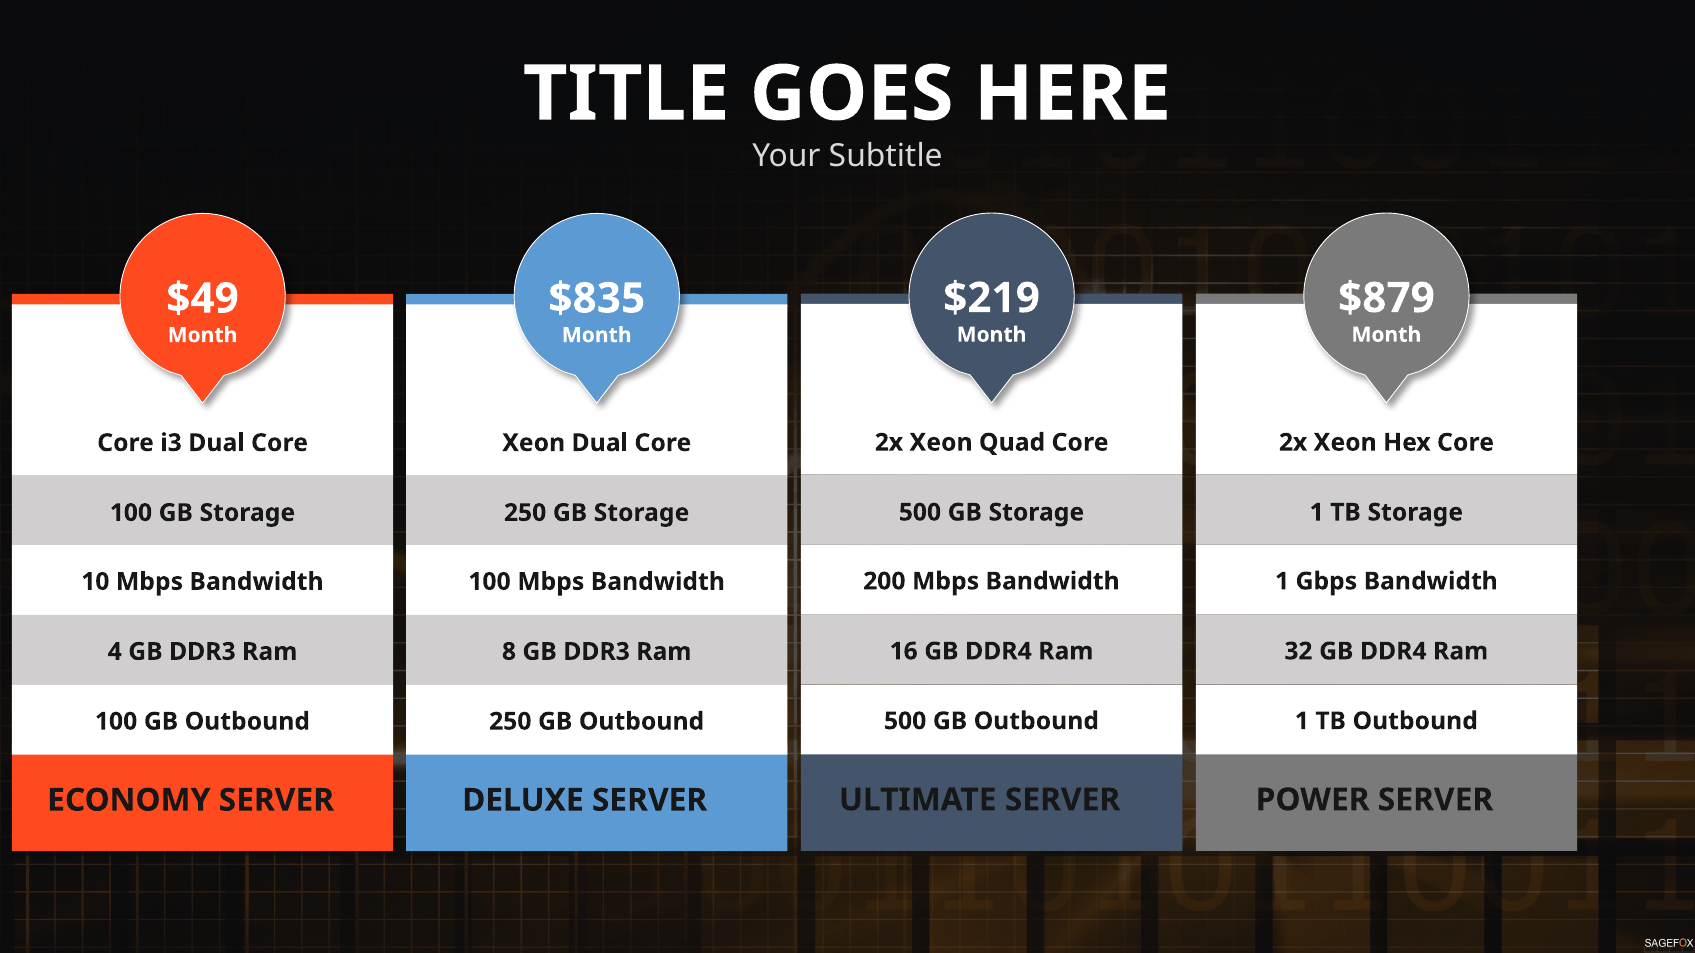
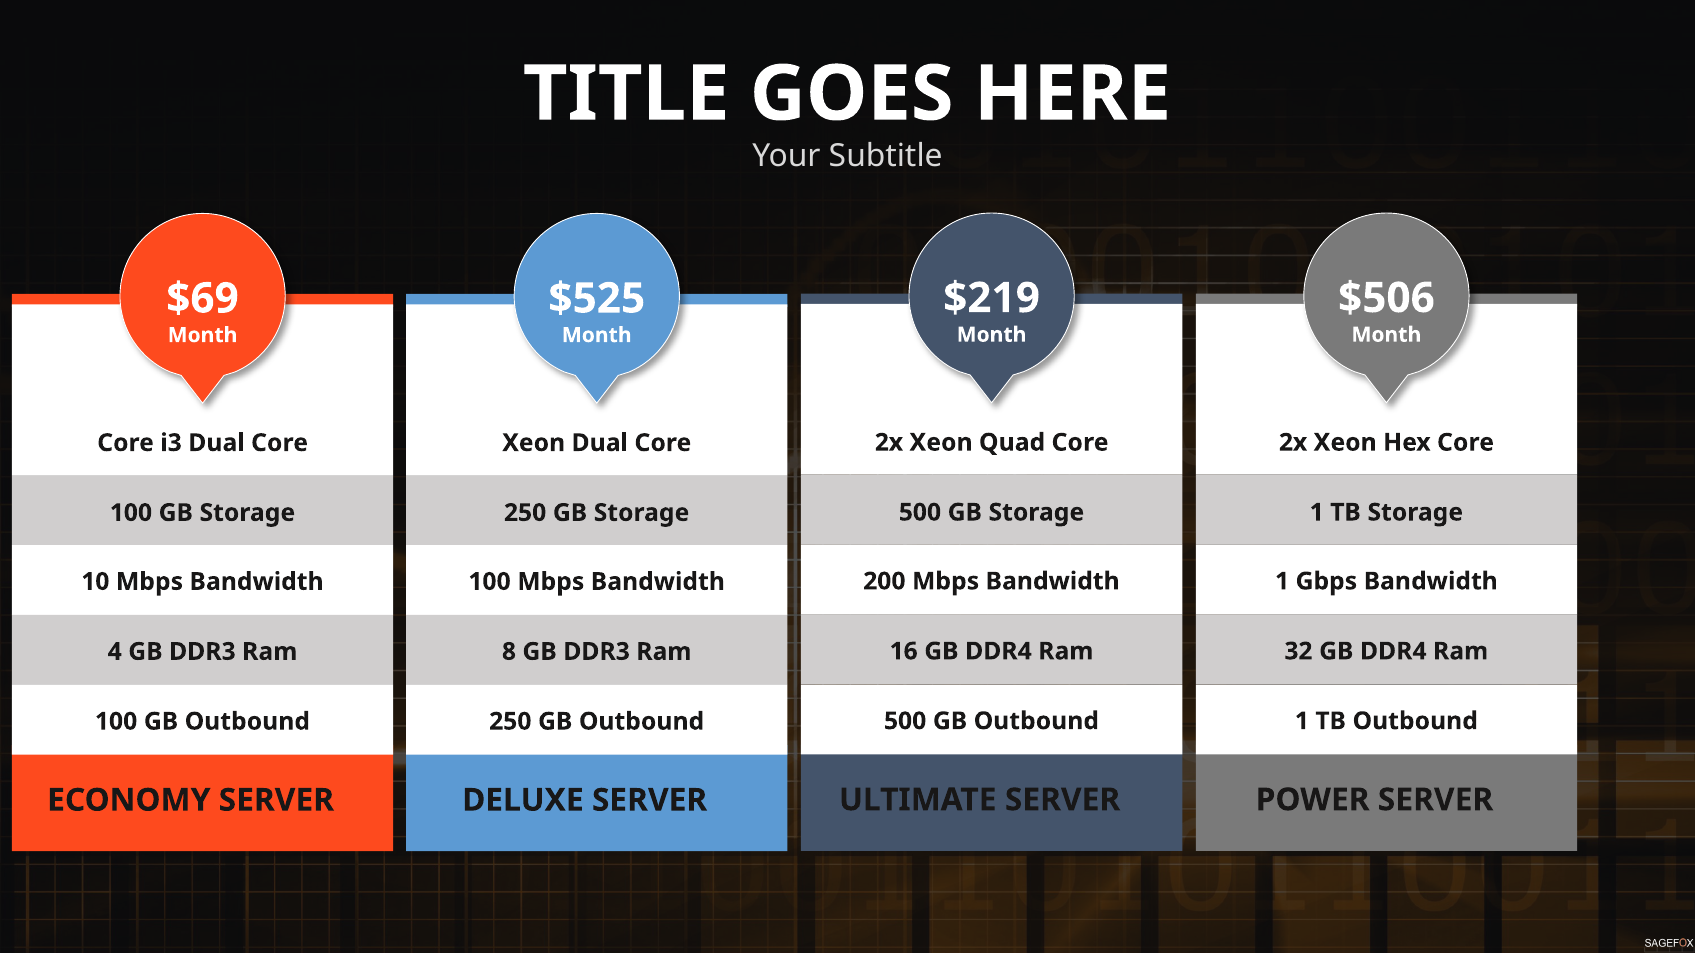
$879: $879 -> $506
$49: $49 -> $69
$835: $835 -> $525
